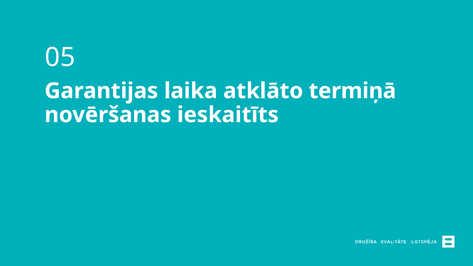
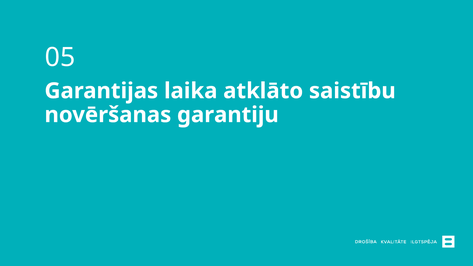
termiņā: termiņā -> saistību
ieskaitīts: ieskaitīts -> garantiju
